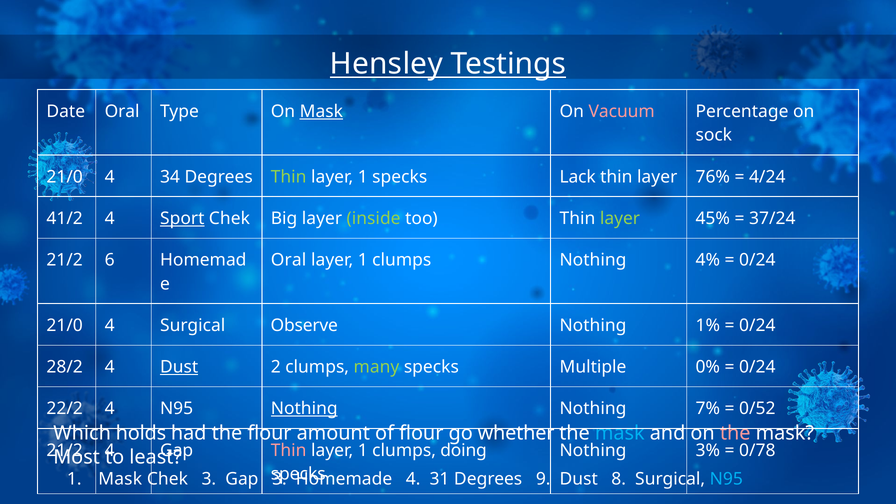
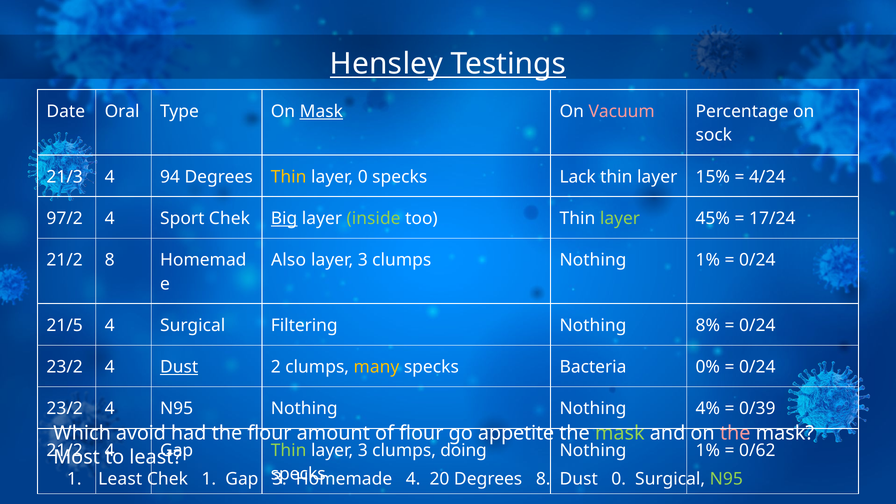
21/0 at (65, 177): 21/0 -> 21/3
34: 34 -> 94
Thin at (289, 177) colour: light green -> yellow
1 at (363, 177): 1 -> 0
76%: 76% -> 15%
41/2: 41/2 -> 97/2
Sport underline: present -> none
Big underline: none -> present
37/24: 37/24 -> 17/24
21/2 6: 6 -> 8
Oral at (289, 260): Oral -> Also
1 at (363, 260): 1 -> 3
clumps Nothing 4%: 4% -> 1%
21/0 at (65, 325): 21/0 -> 21/5
Observe: Observe -> Filtering
1%: 1% -> 8%
28/2 at (65, 367): 28/2 -> 23/2
many colour: light green -> yellow
Multiple: Multiple -> Bacteria
22/2 at (65, 409): 22/2 -> 23/2
Nothing at (304, 409) underline: present -> none
7%: 7% -> 4%
0/52: 0/52 -> 0/39
holds: holds -> avoid
whether: whether -> appetite
mask at (620, 433) colour: light blue -> light green
Thin at (289, 450) colour: pink -> light green
1 at (363, 450): 1 -> 3
3% at (708, 450): 3% -> 1%
0/78: 0/78 -> 0/62
Mask at (120, 479): Mask -> Least
Chek 3: 3 -> 1
31: 31 -> 20
Degrees 9: 9 -> 8
Dust 8: 8 -> 0
N95 at (726, 479) colour: light blue -> light green
